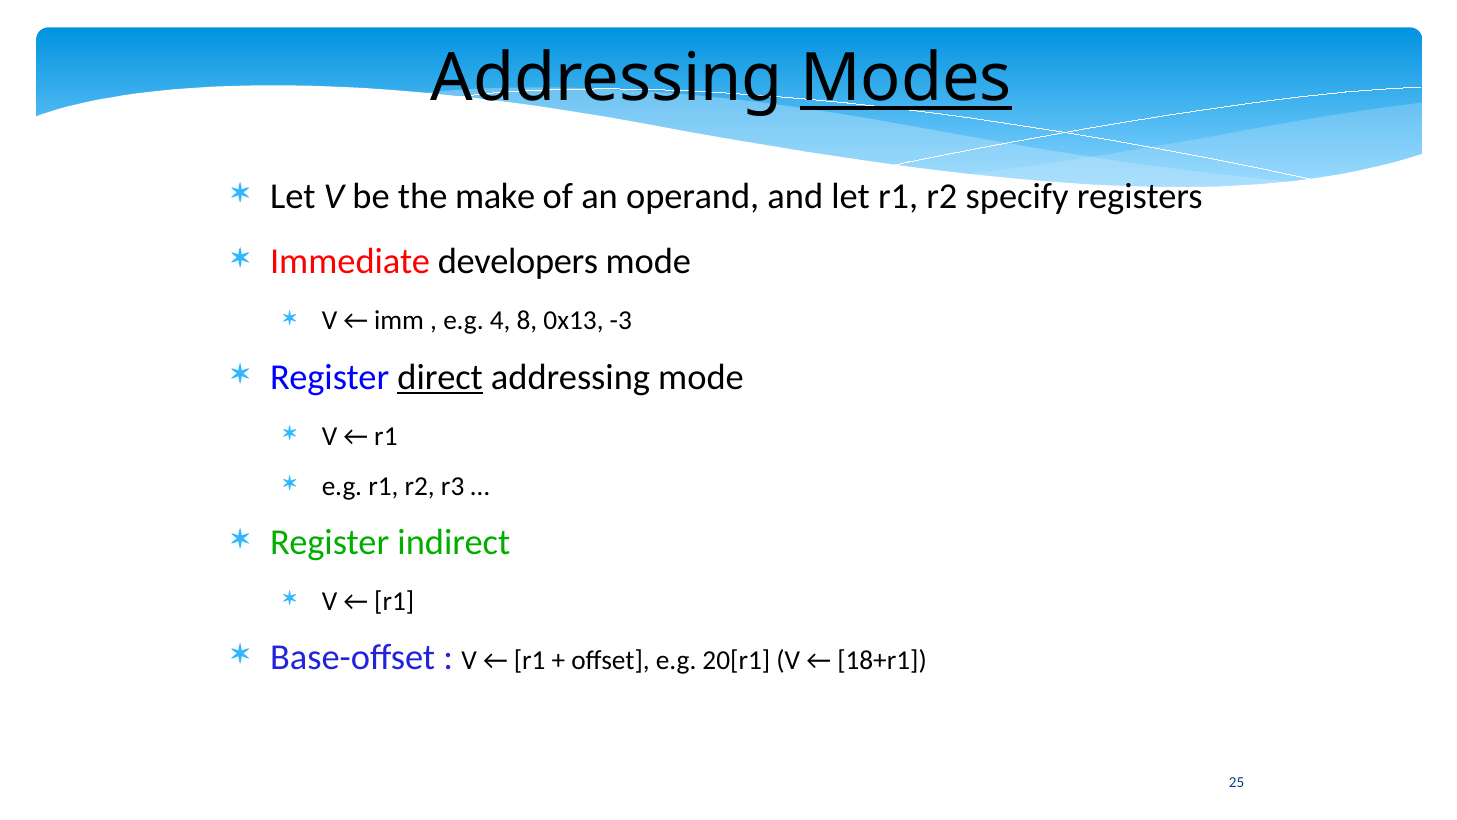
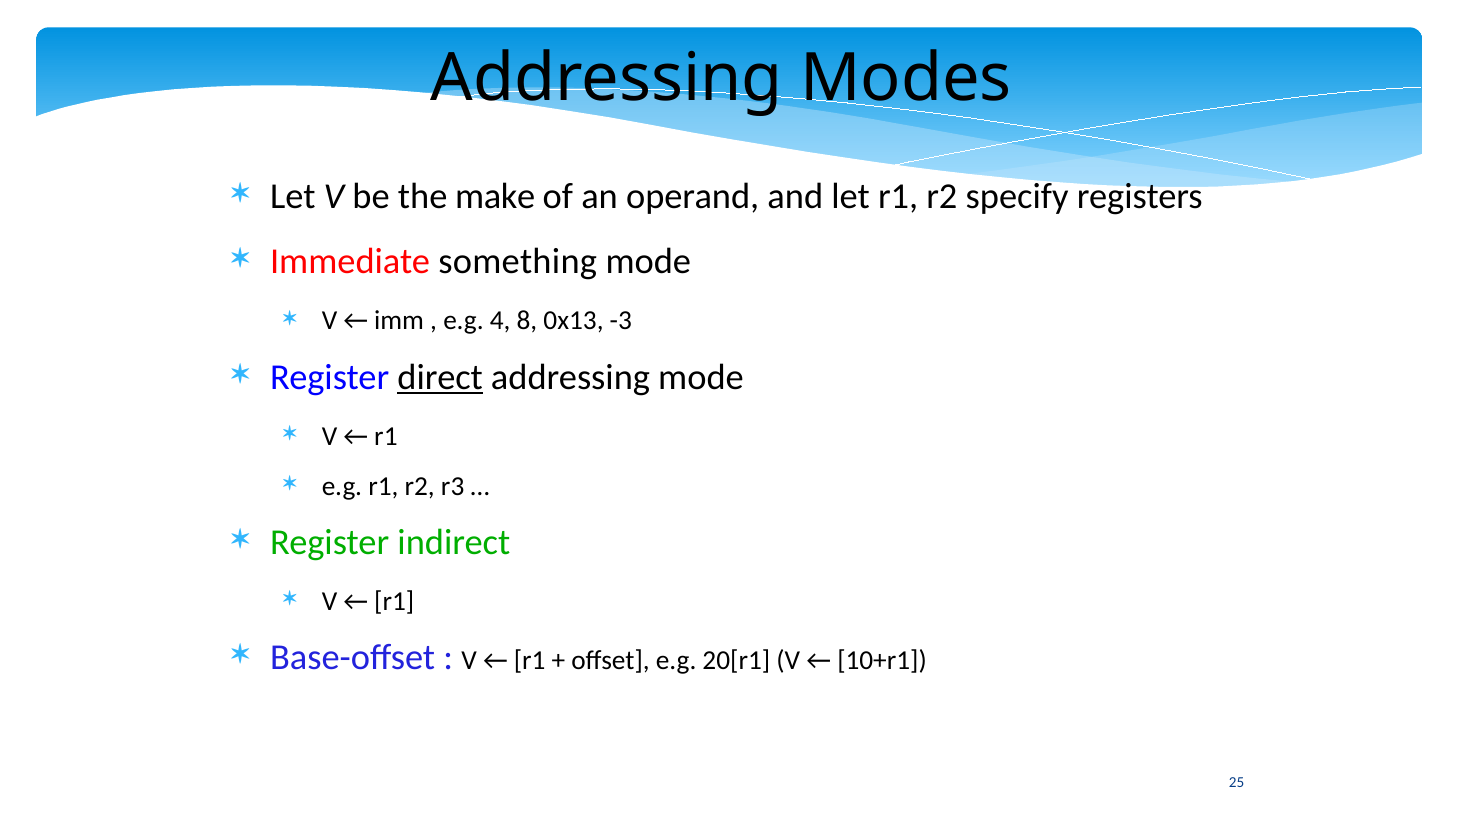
Modes underline: present -> none
developers: developers -> something
18+r1: 18+r1 -> 10+r1
